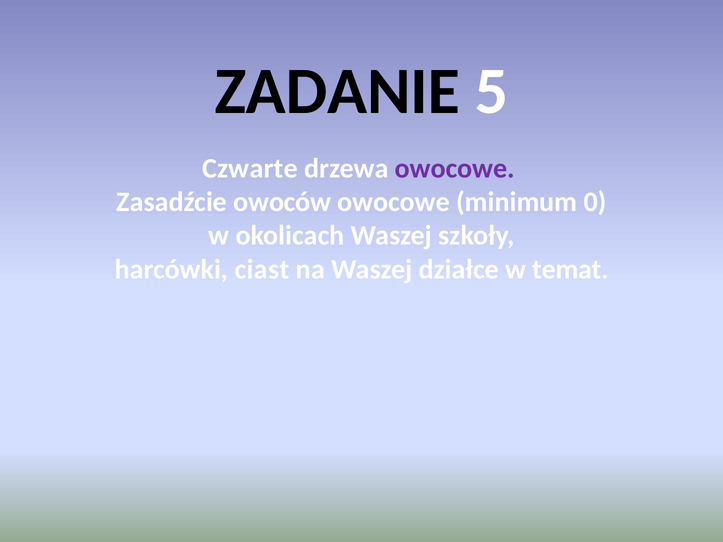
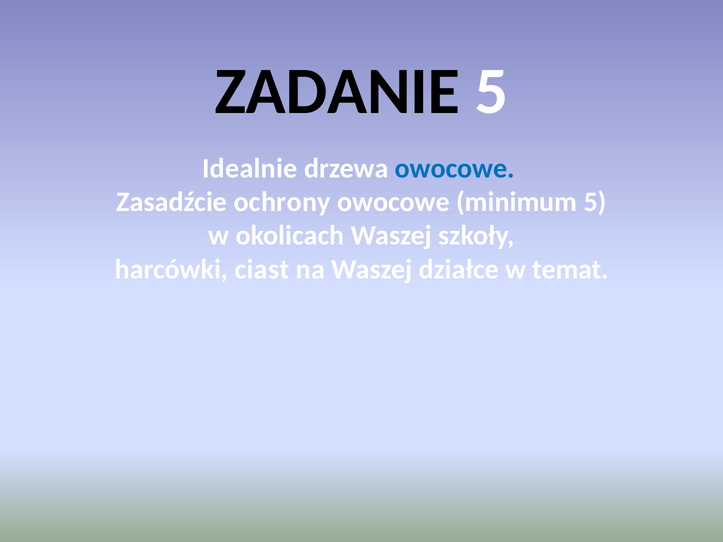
Czwarte: Czwarte -> Idealnie
owocowe at (455, 168) colour: purple -> blue
owoców: owoców -> ochrony
minimum 0: 0 -> 5
